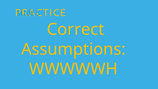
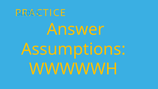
Correct: Correct -> Answer
